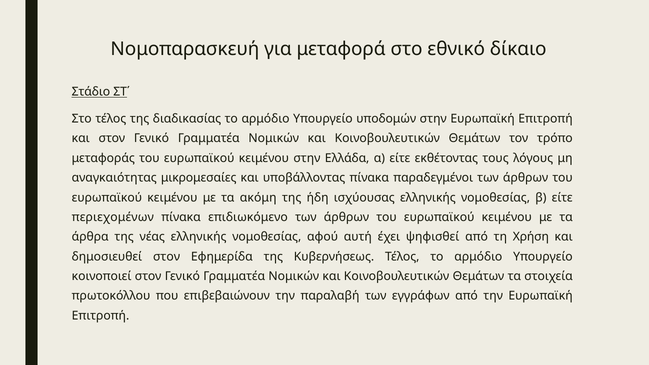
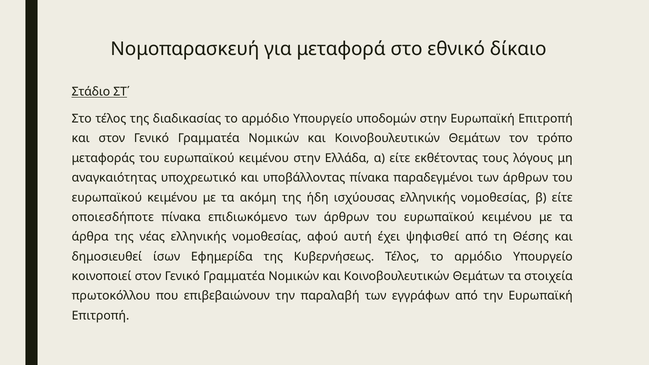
μικρομεσαίες: μικρομεσαίες -> υποχρεωτικό
περιεχομένων: περιεχομένων -> οποιεσδήποτε
Χρήση: Χρήση -> Θέσης
δημοσιευθεί στον: στον -> ίσων
